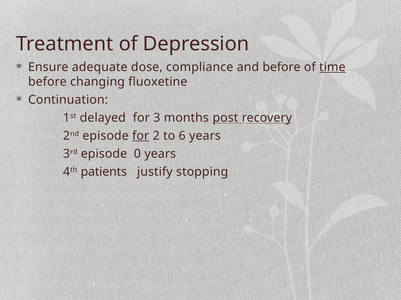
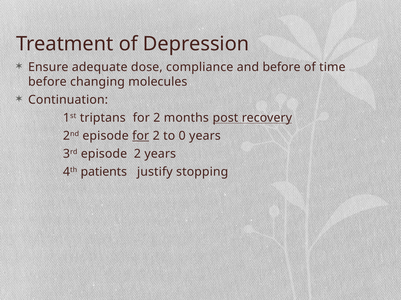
time underline: present -> none
fluoxetine: fluoxetine -> molecules
delayed: delayed -> triptans
3 at (157, 118): 3 -> 2
6: 6 -> 0
episode 0: 0 -> 2
